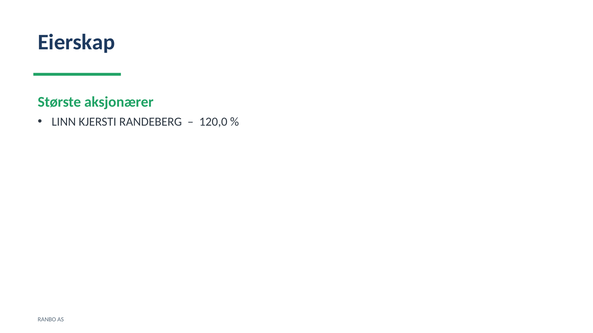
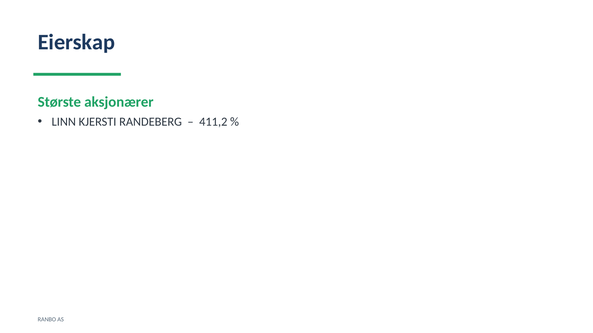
120,0: 120,0 -> 411,2
